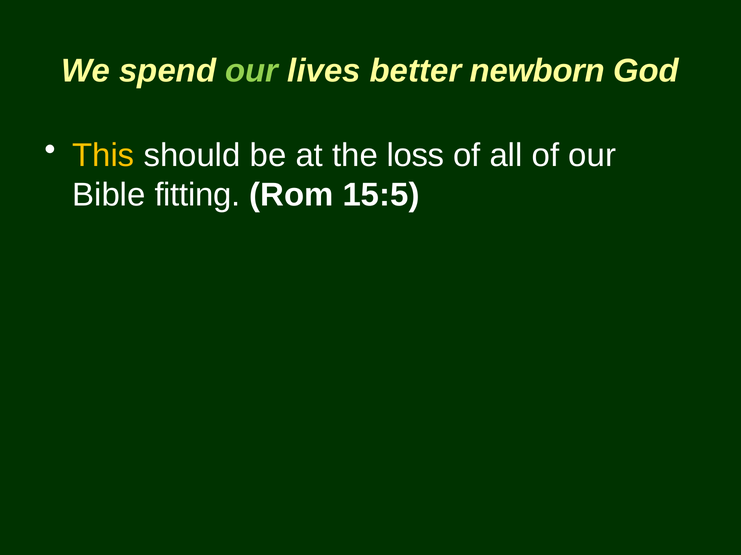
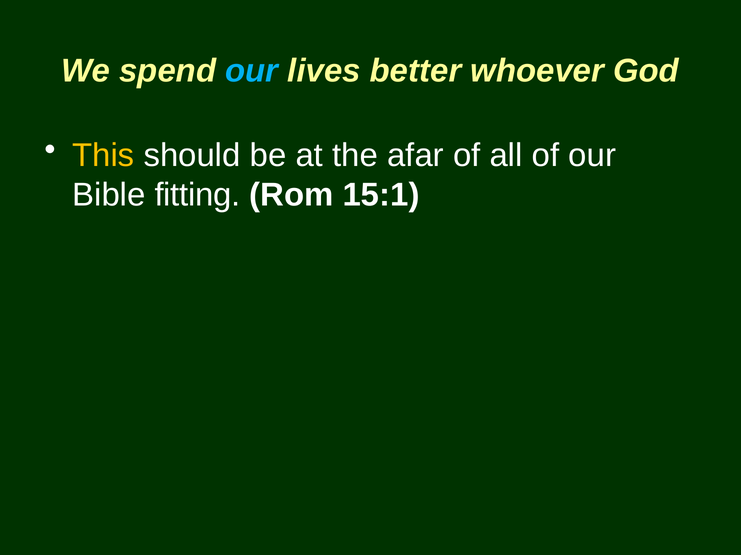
our at (252, 71) colour: light green -> light blue
newborn: newborn -> whoever
loss: loss -> afar
15:5: 15:5 -> 15:1
